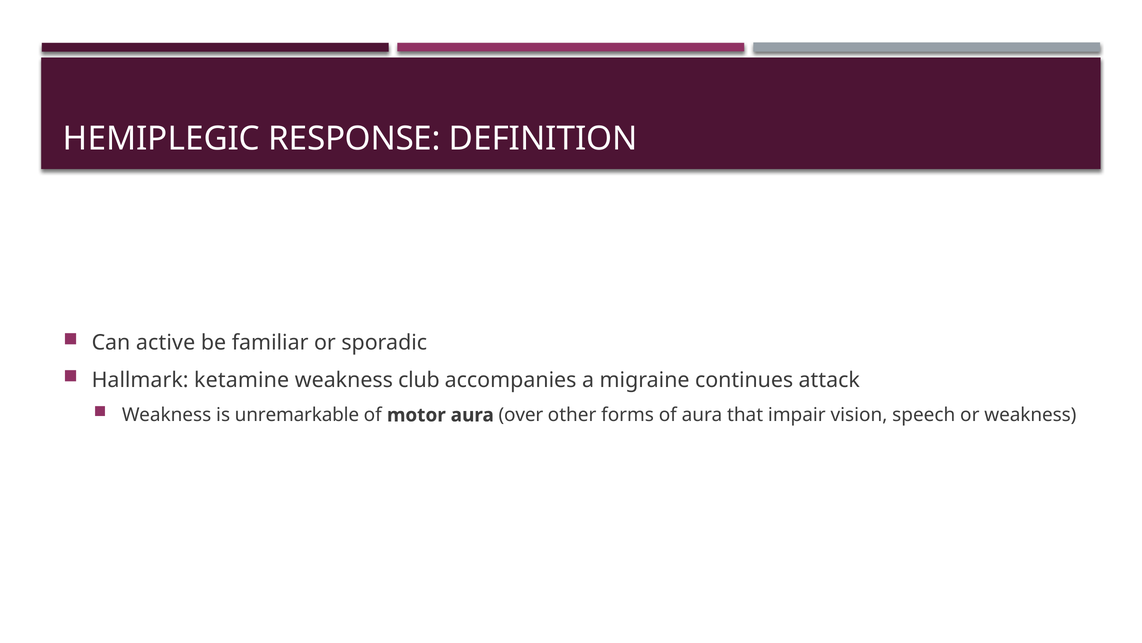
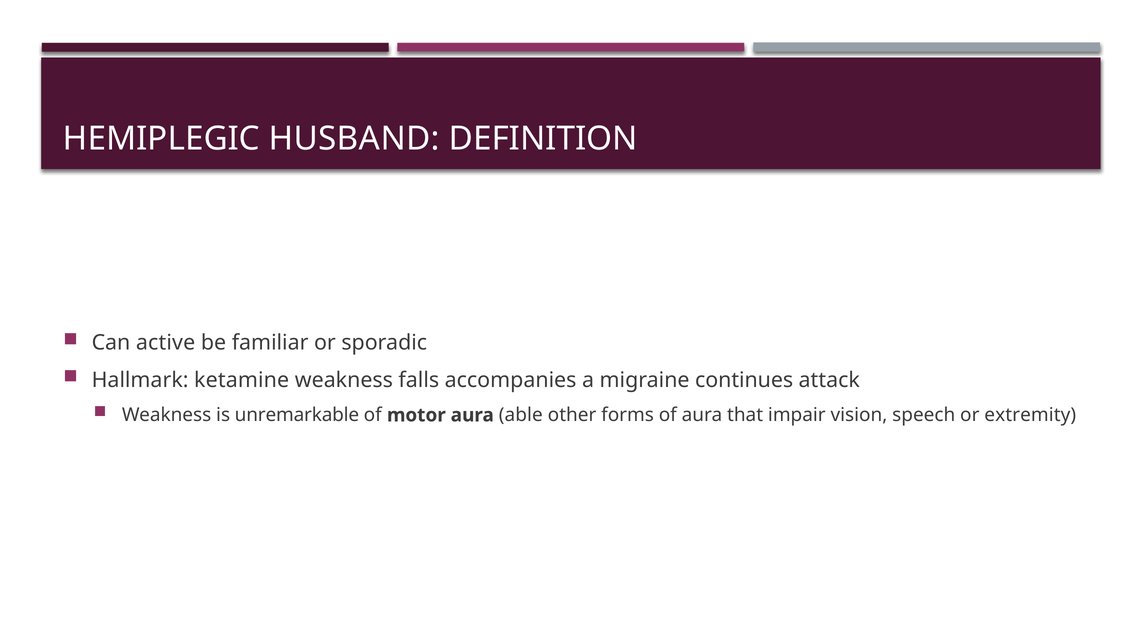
RESPONSE: RESPONSE -> HUSBAND
club: club -> falls
over: over -> able
or weakness: weakness -> extremity
